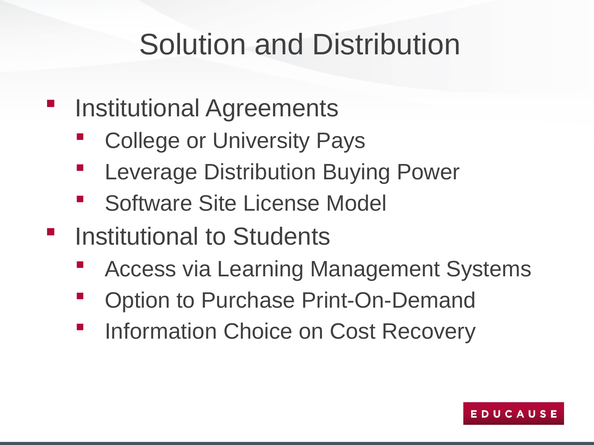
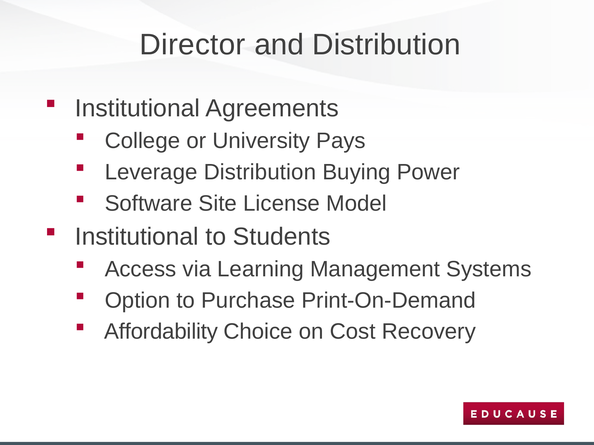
Solution: Solution -> Director
Information: Information -> Affordability
